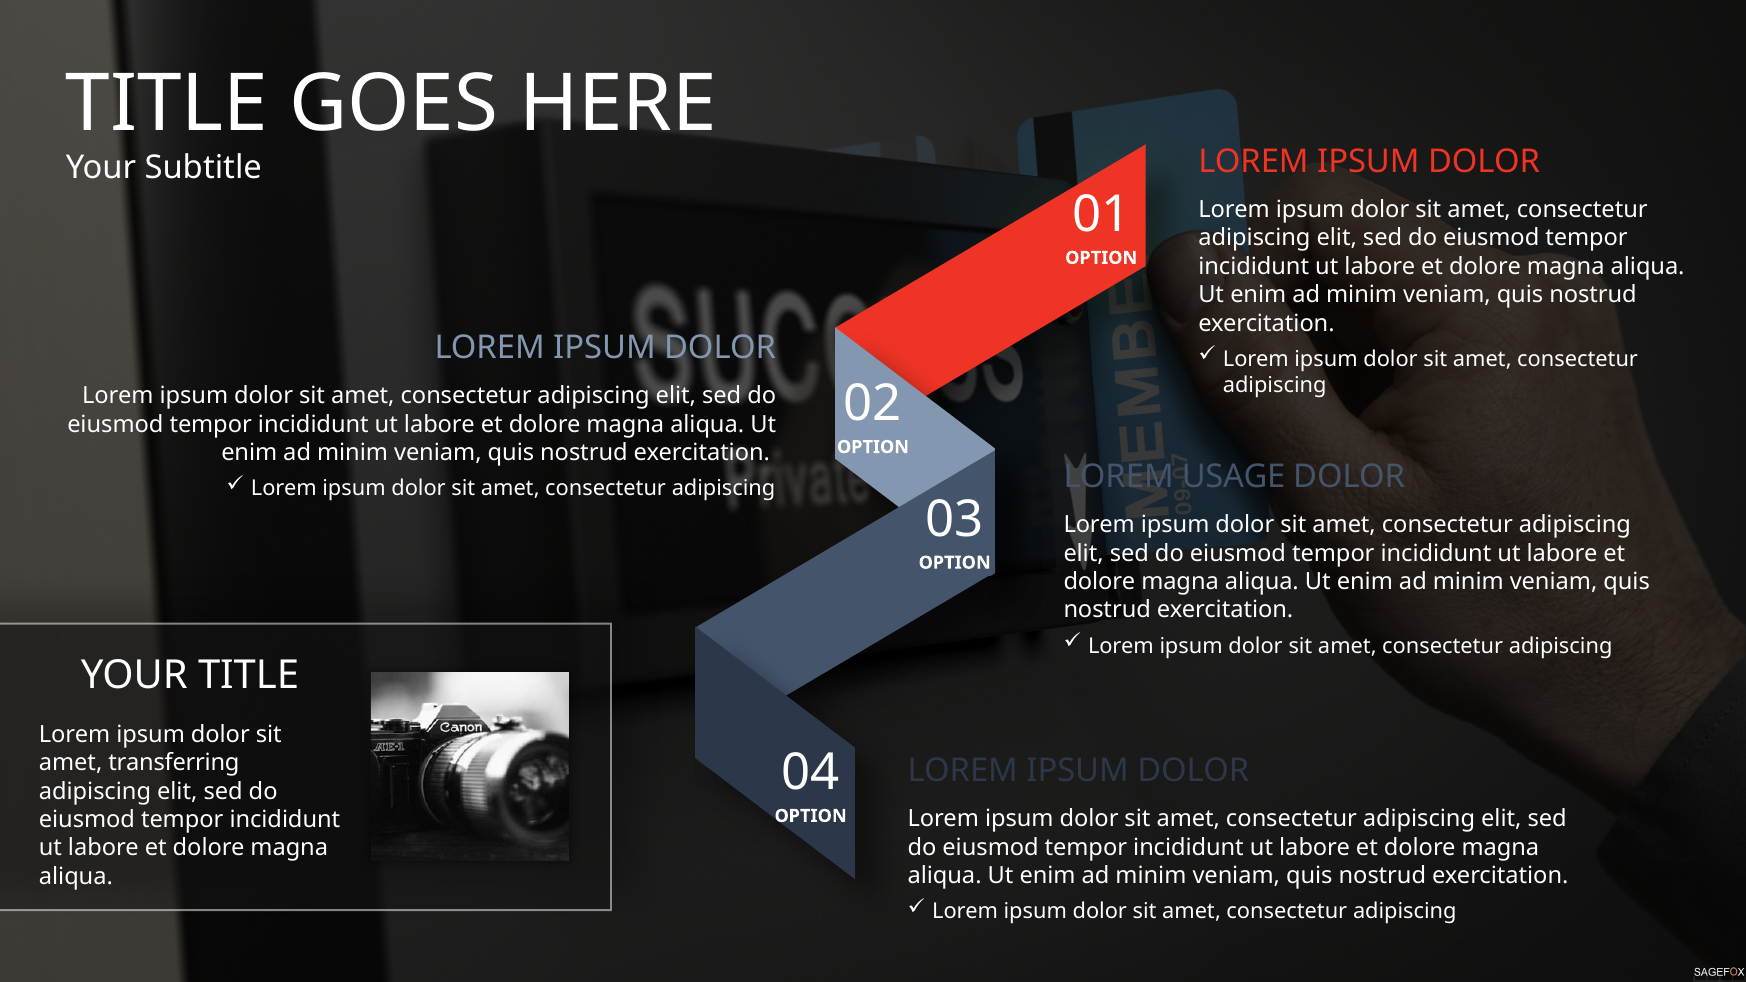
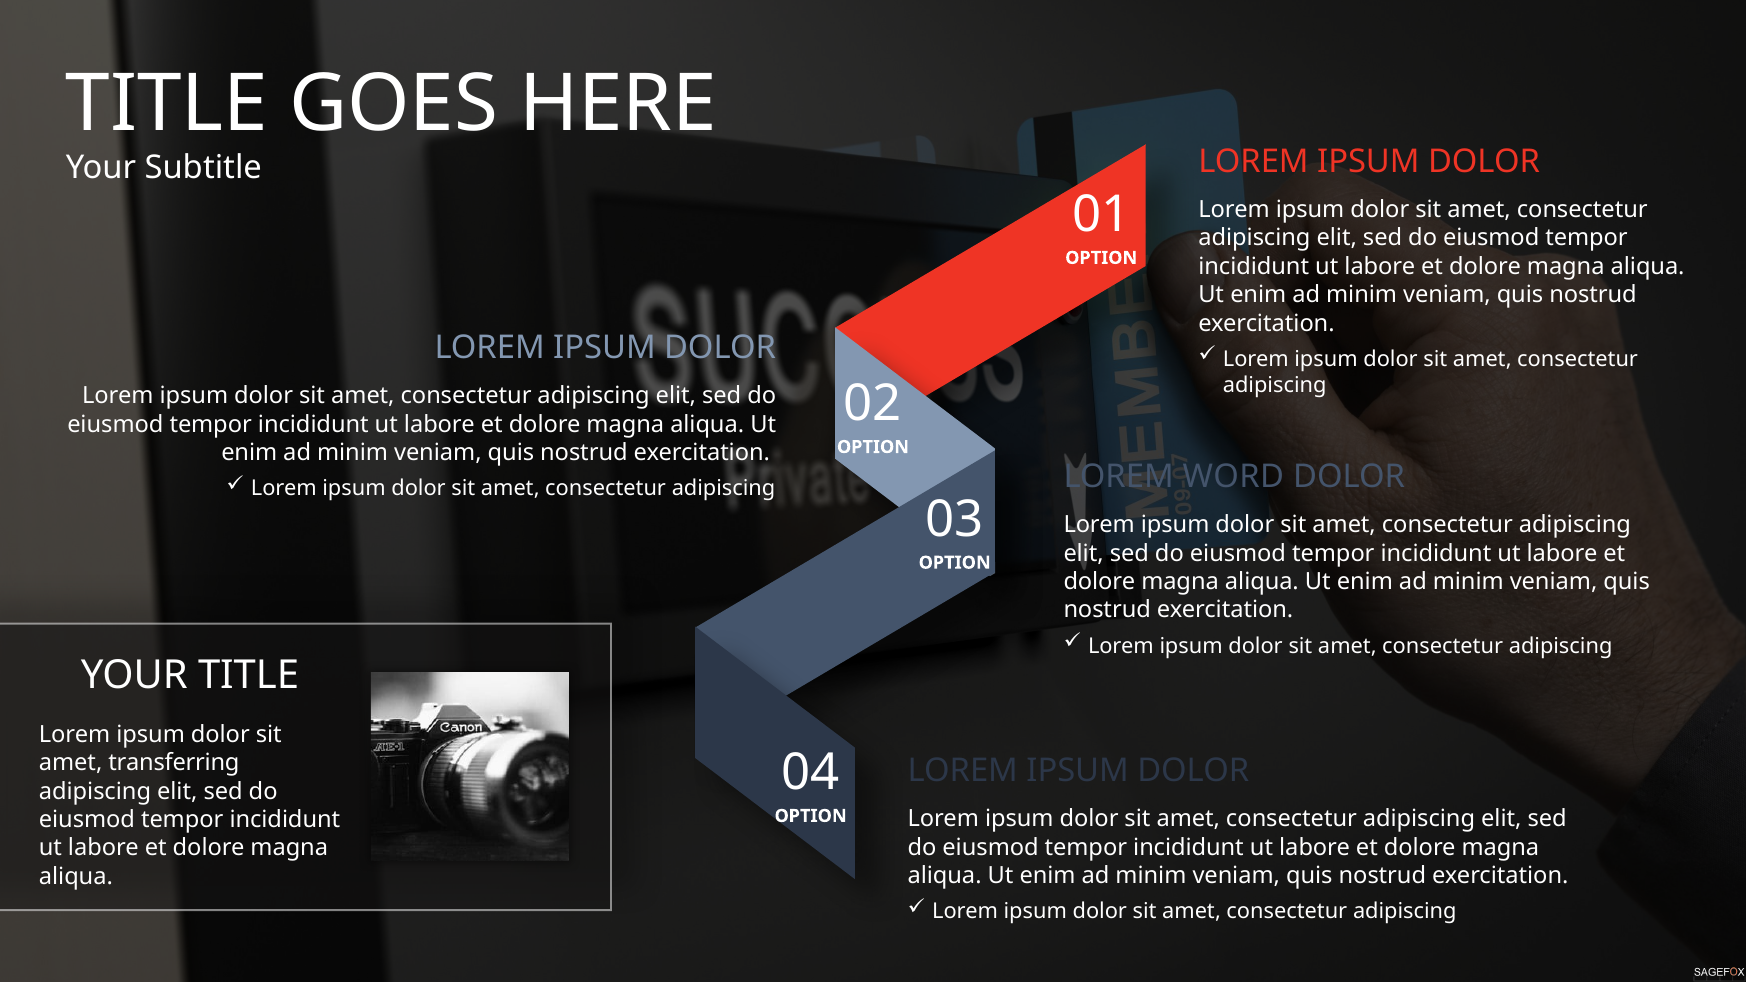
USAGE: USAGE -> WORD
